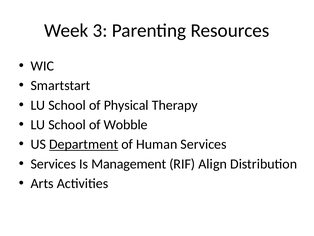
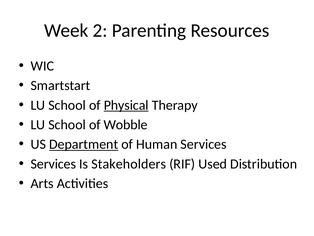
3: 3 -> 2
Physical underline: none -> present
Management: Management -> Stakeholders
Align: Align -> Used
